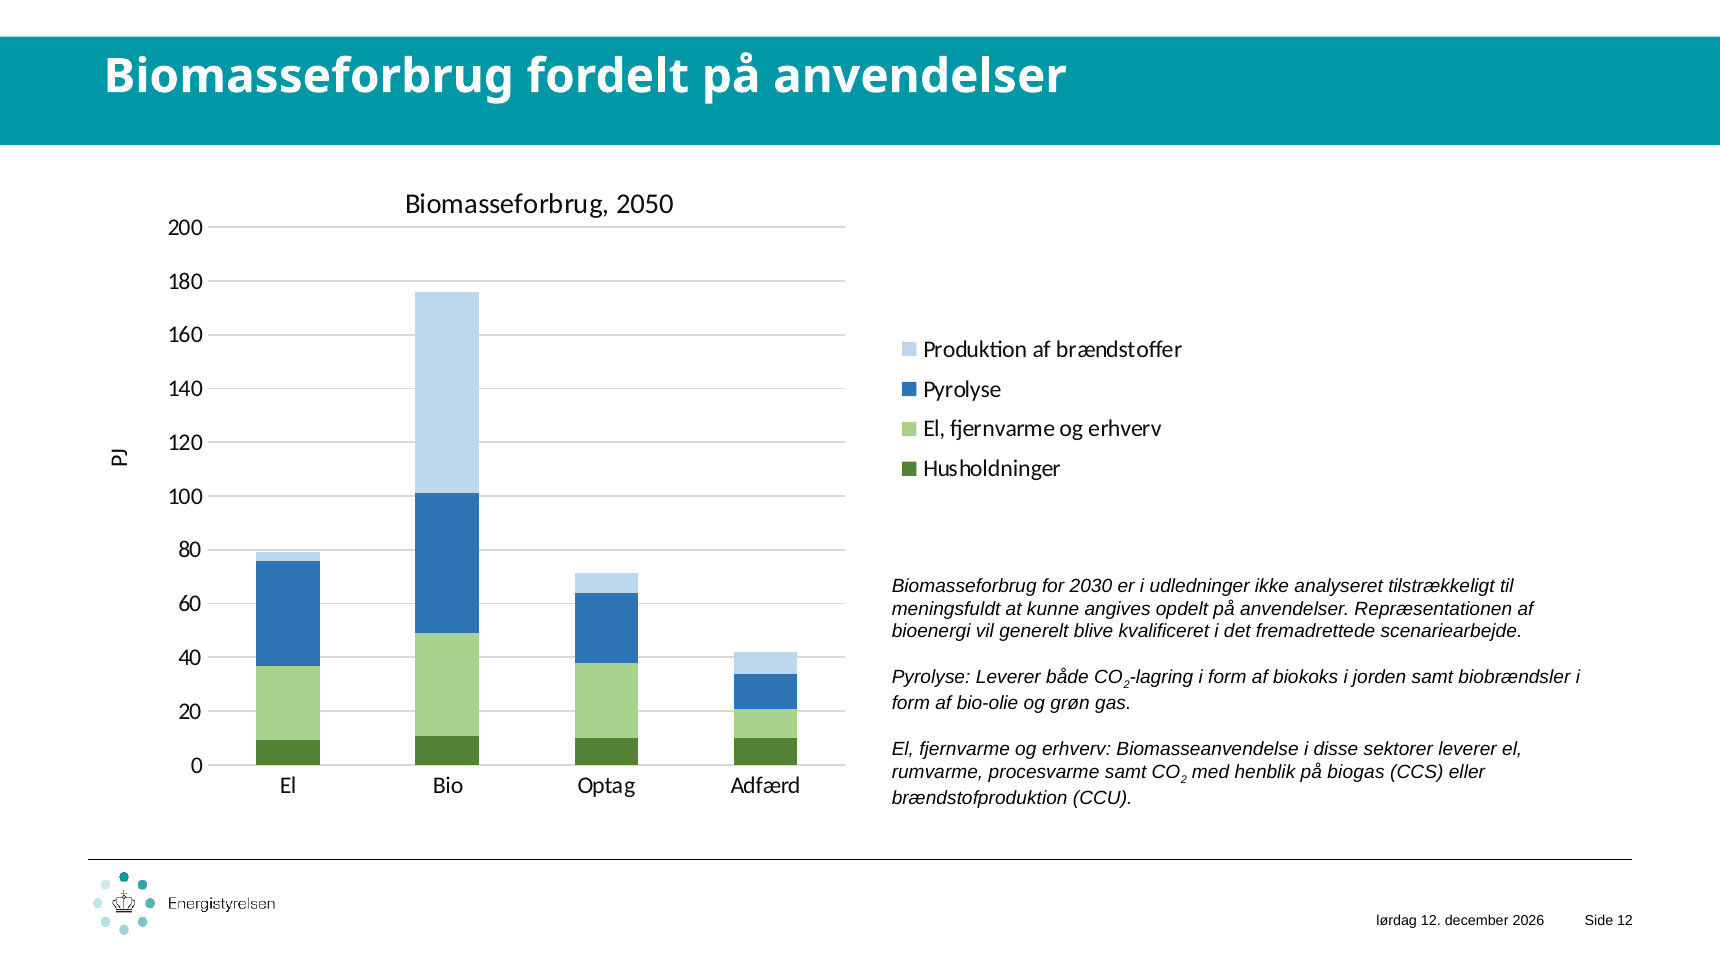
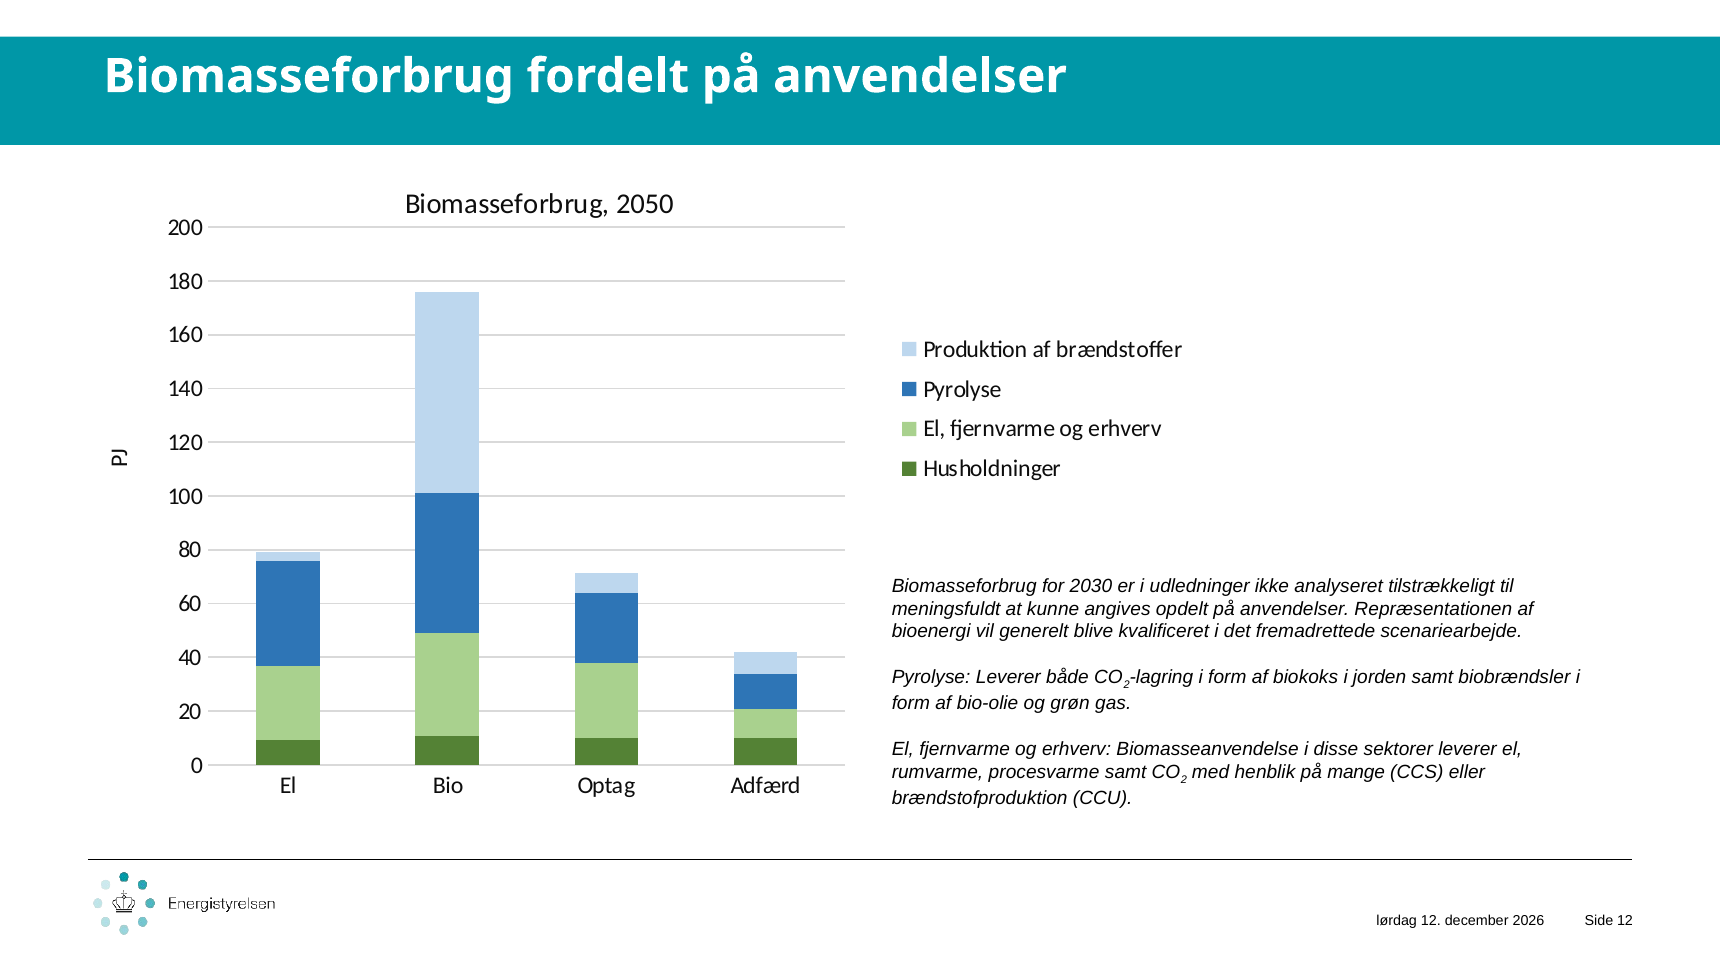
biogas: biogas -> mange
